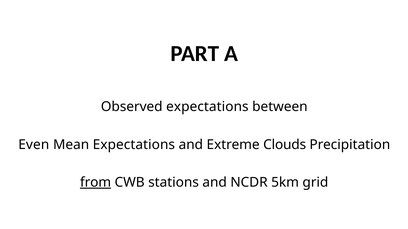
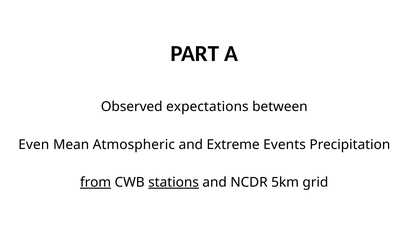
Mean Expectations: Expectations -> Atmospheric
Clouds: Clouds -> Events
stations underline: none -> present
